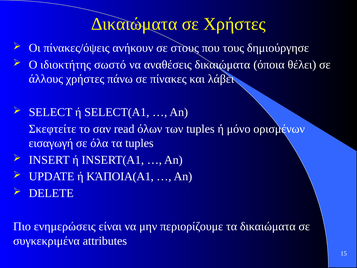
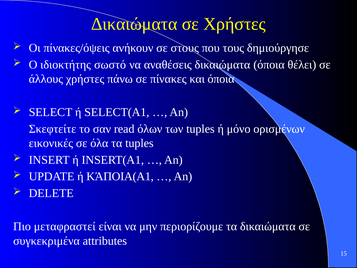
και λάβει: λάβει -> όποια
εισαγωγή: εισαγωγή -> εικονικές
ενημερώσεις: ενημερώσεις -> μεταφραστεί
